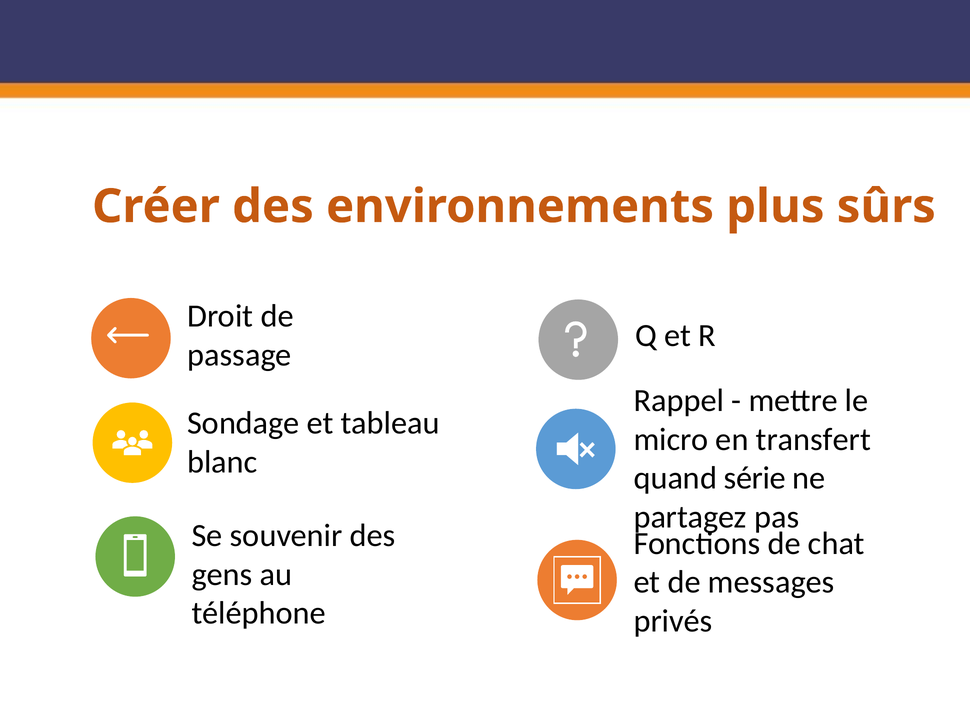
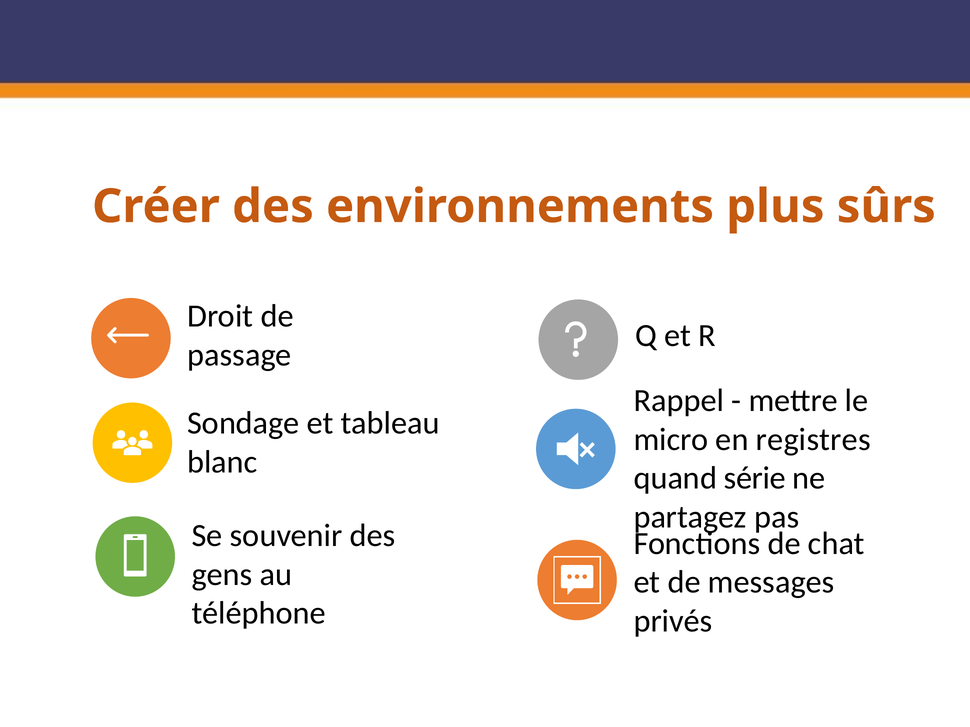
transfert: transfert -> registres
